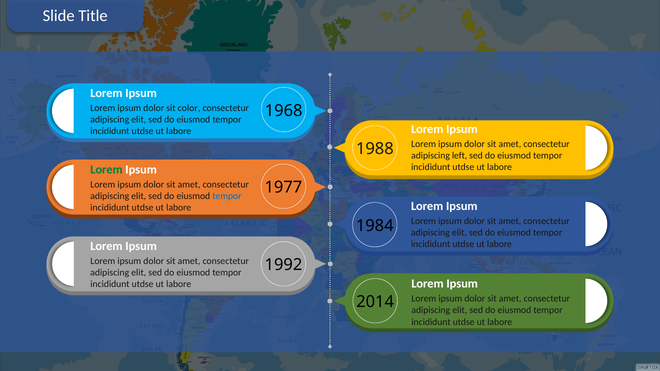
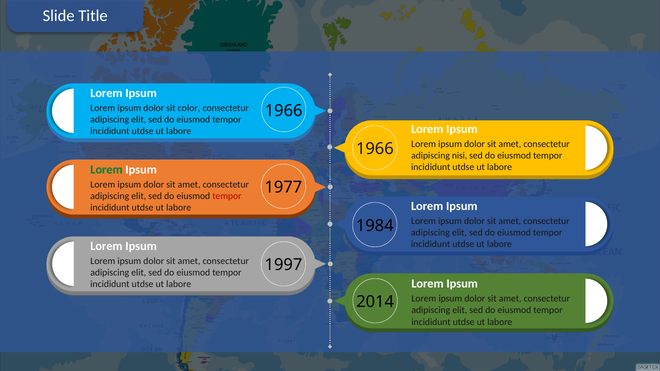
1968 at (284, 111): 1968 -> 1966
1988 at (375, 149): 1988 -> 1966
left: left -> nisi
tempor at (227, 196) colour: blue -> red
1992: 1992 -> 1997
